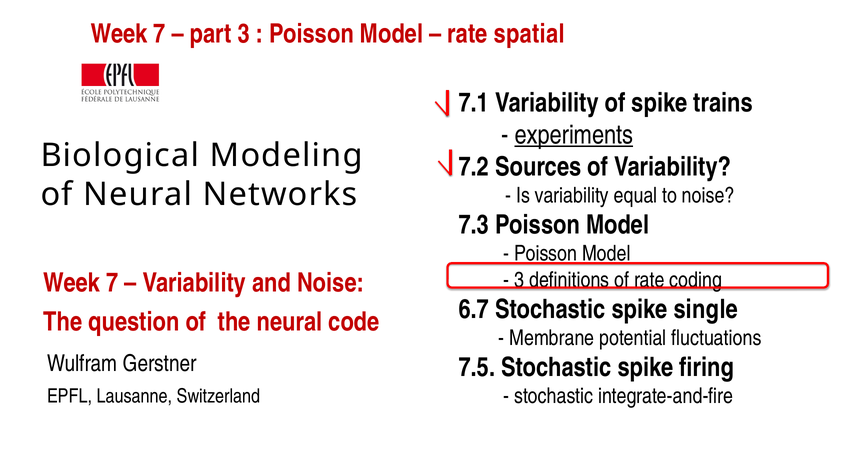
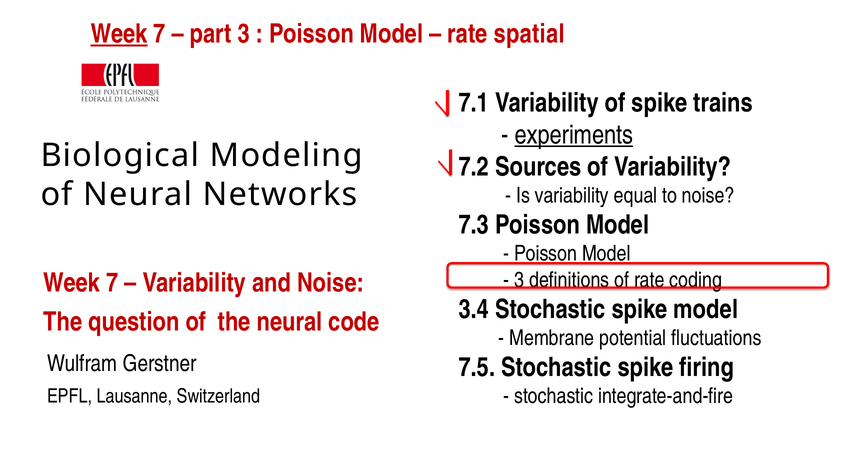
Week at (119, 34) underline: none -> present
6.7: 6.7 -> 3.4
spike single: single -> model
